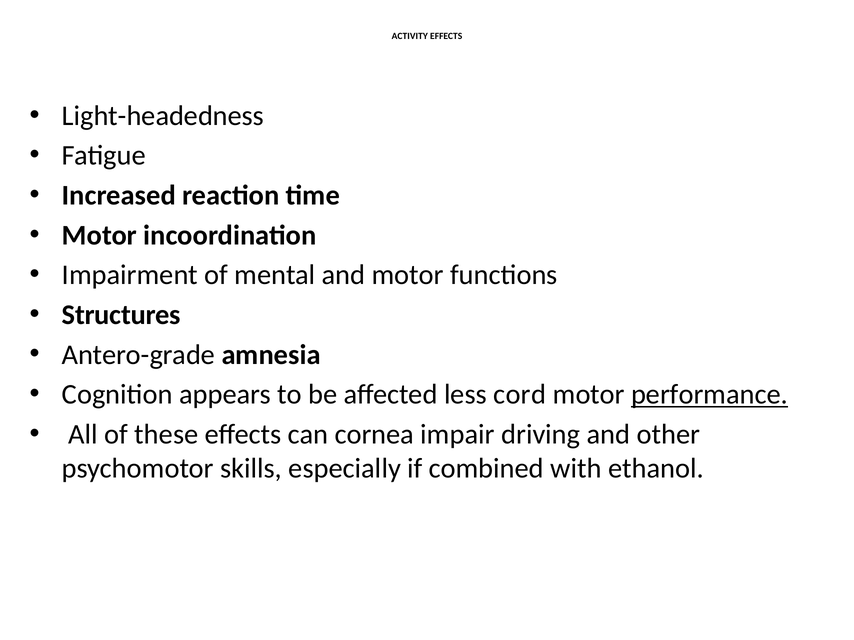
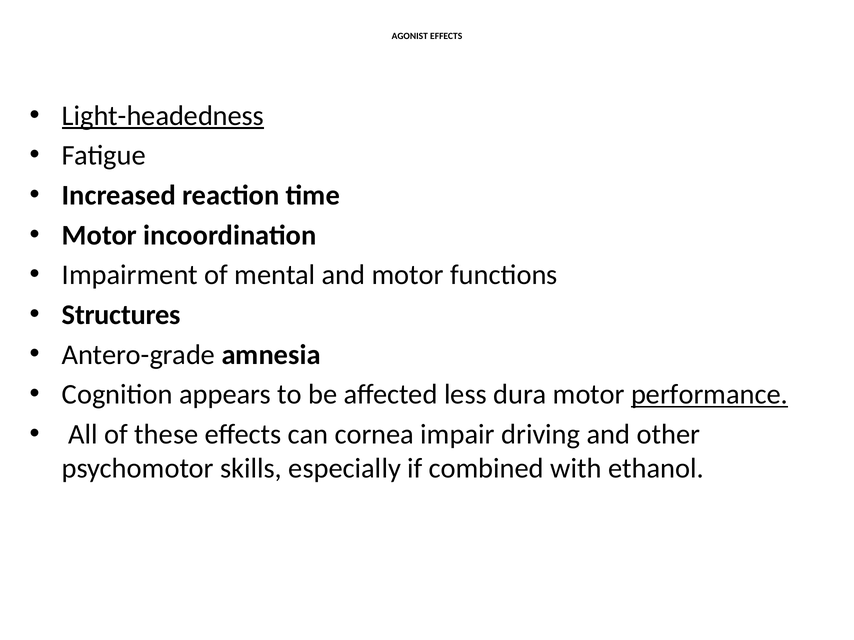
ACTIVITY: ACTIVITY -> AGONIST
Light-headedness underline: none -> present
cord: cord -> dura
